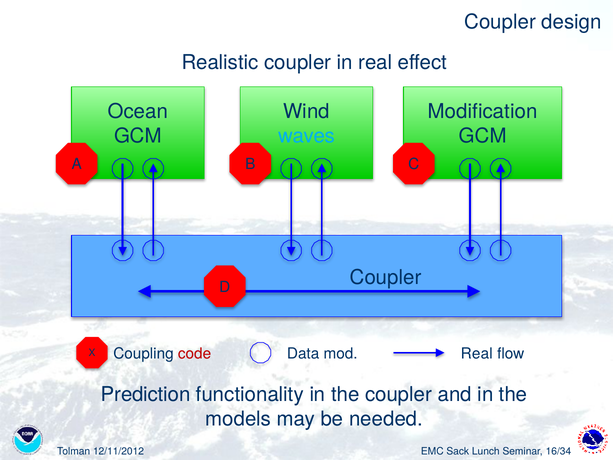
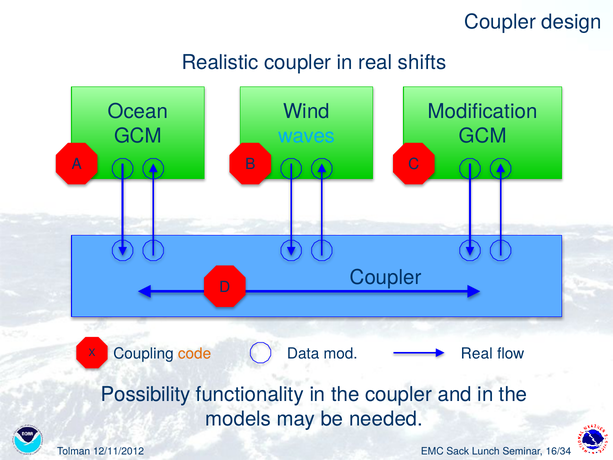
effect: effect -> shifts
code colour: red -> orange
Prediction: Prediction -> Possibility
